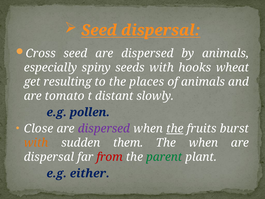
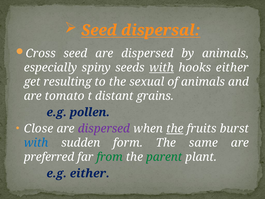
with at (162, 68) underline: none -> present
hooks wheat: wheat -> either
places: places -> sexual
slowly: slowly -> grains
with at (36, 143) colour: orange -> blue
them: them -> form
The when: when -> same
dispersal at (49, 157): dispersal -> preferred
from colour: red -> green
